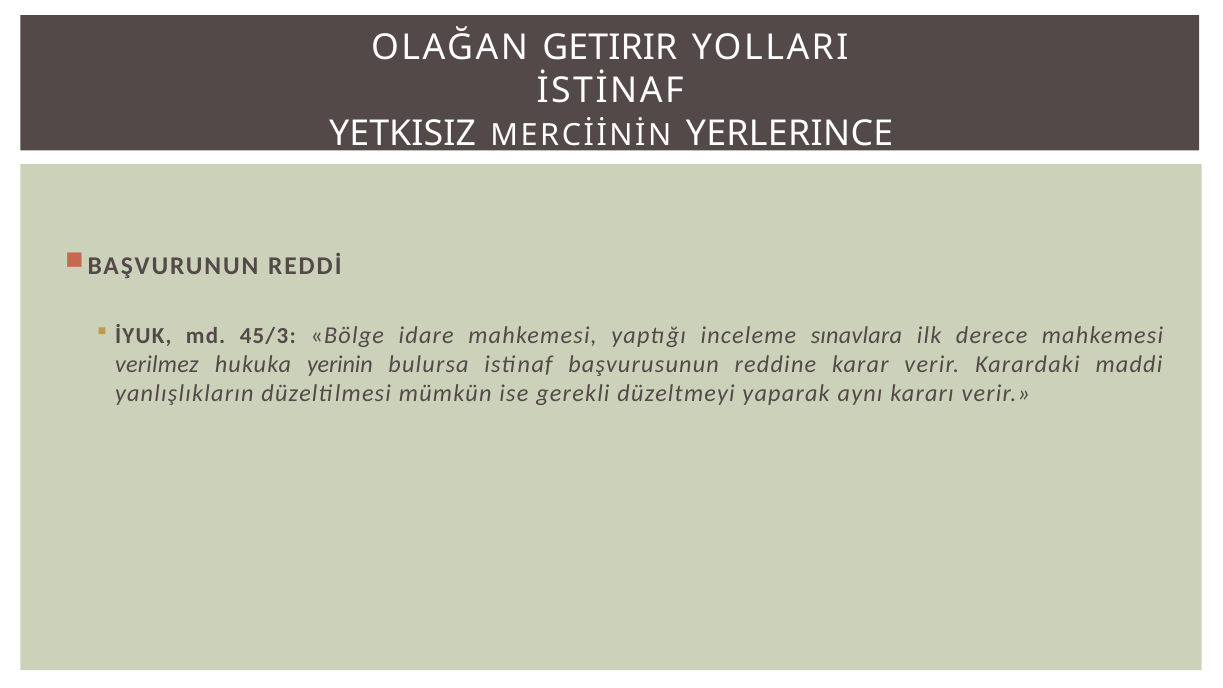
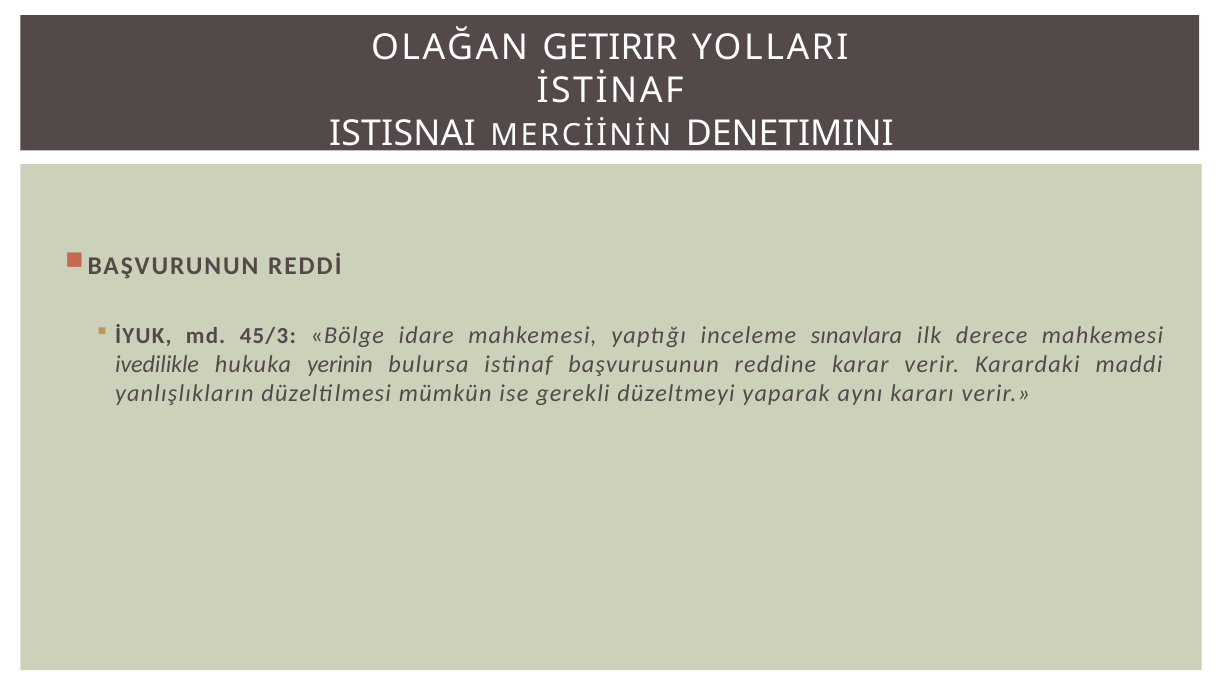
YETKISIZ: YETKISIZ -> ISTISNAI
YERLERINCE: YERLERINCE -> DENETIMINI
verilmez: verilmez -> ivedilikle
